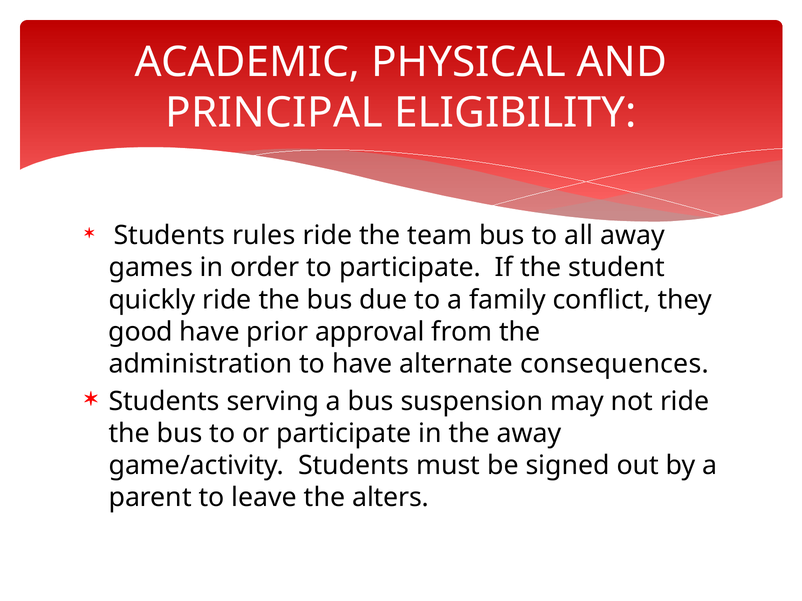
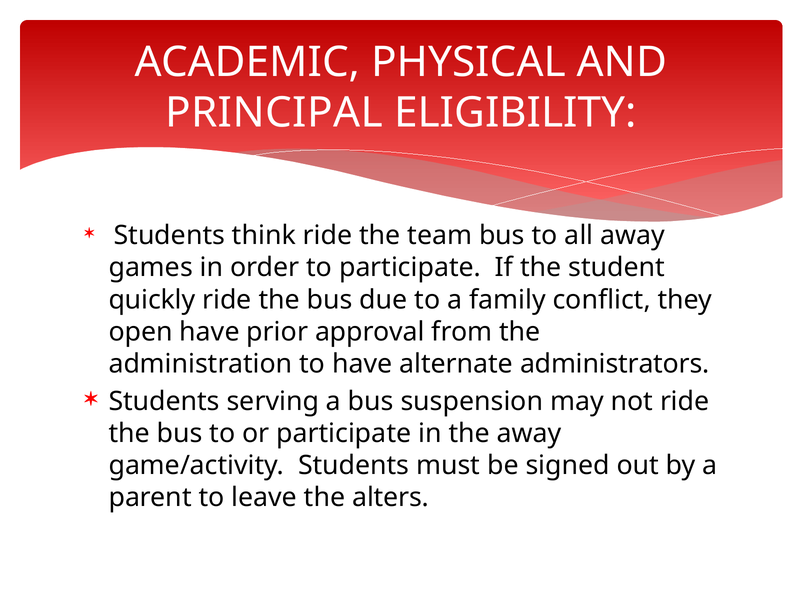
rules: rules -> think
good: good -> open
consequences: consequences -> administrators
